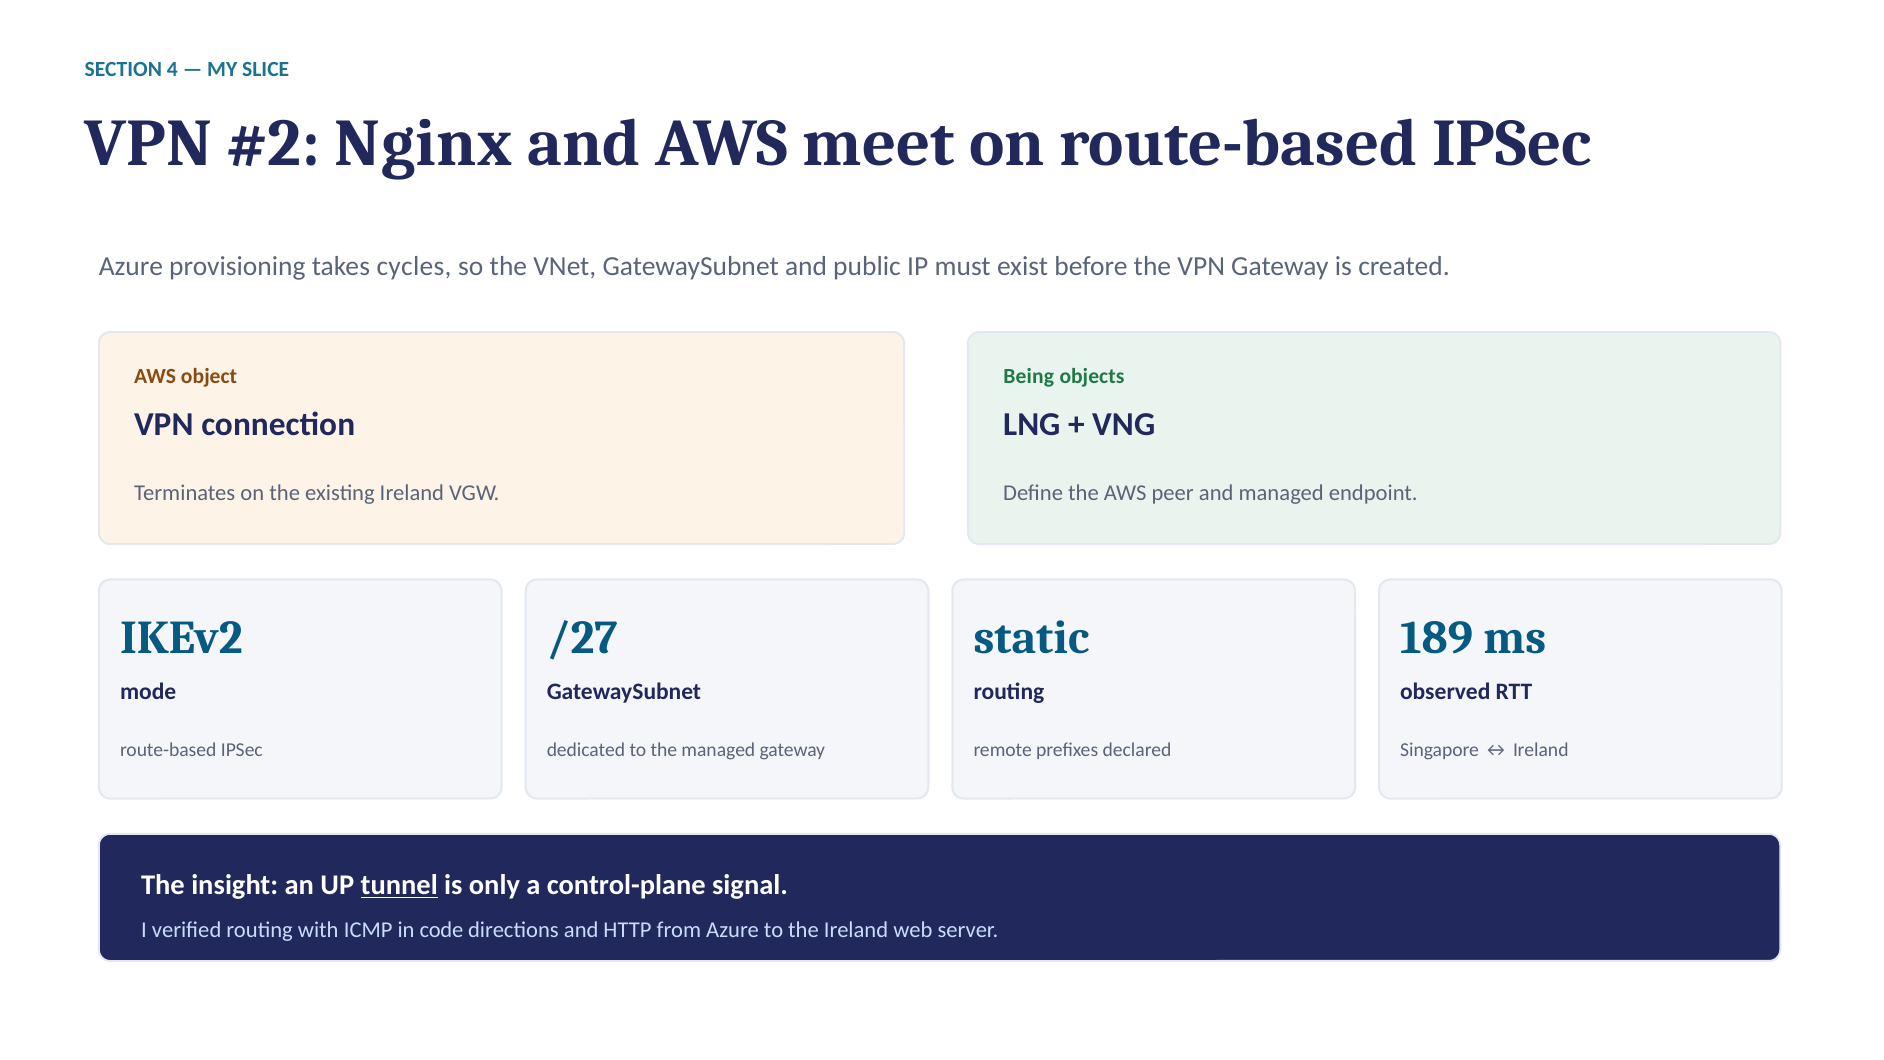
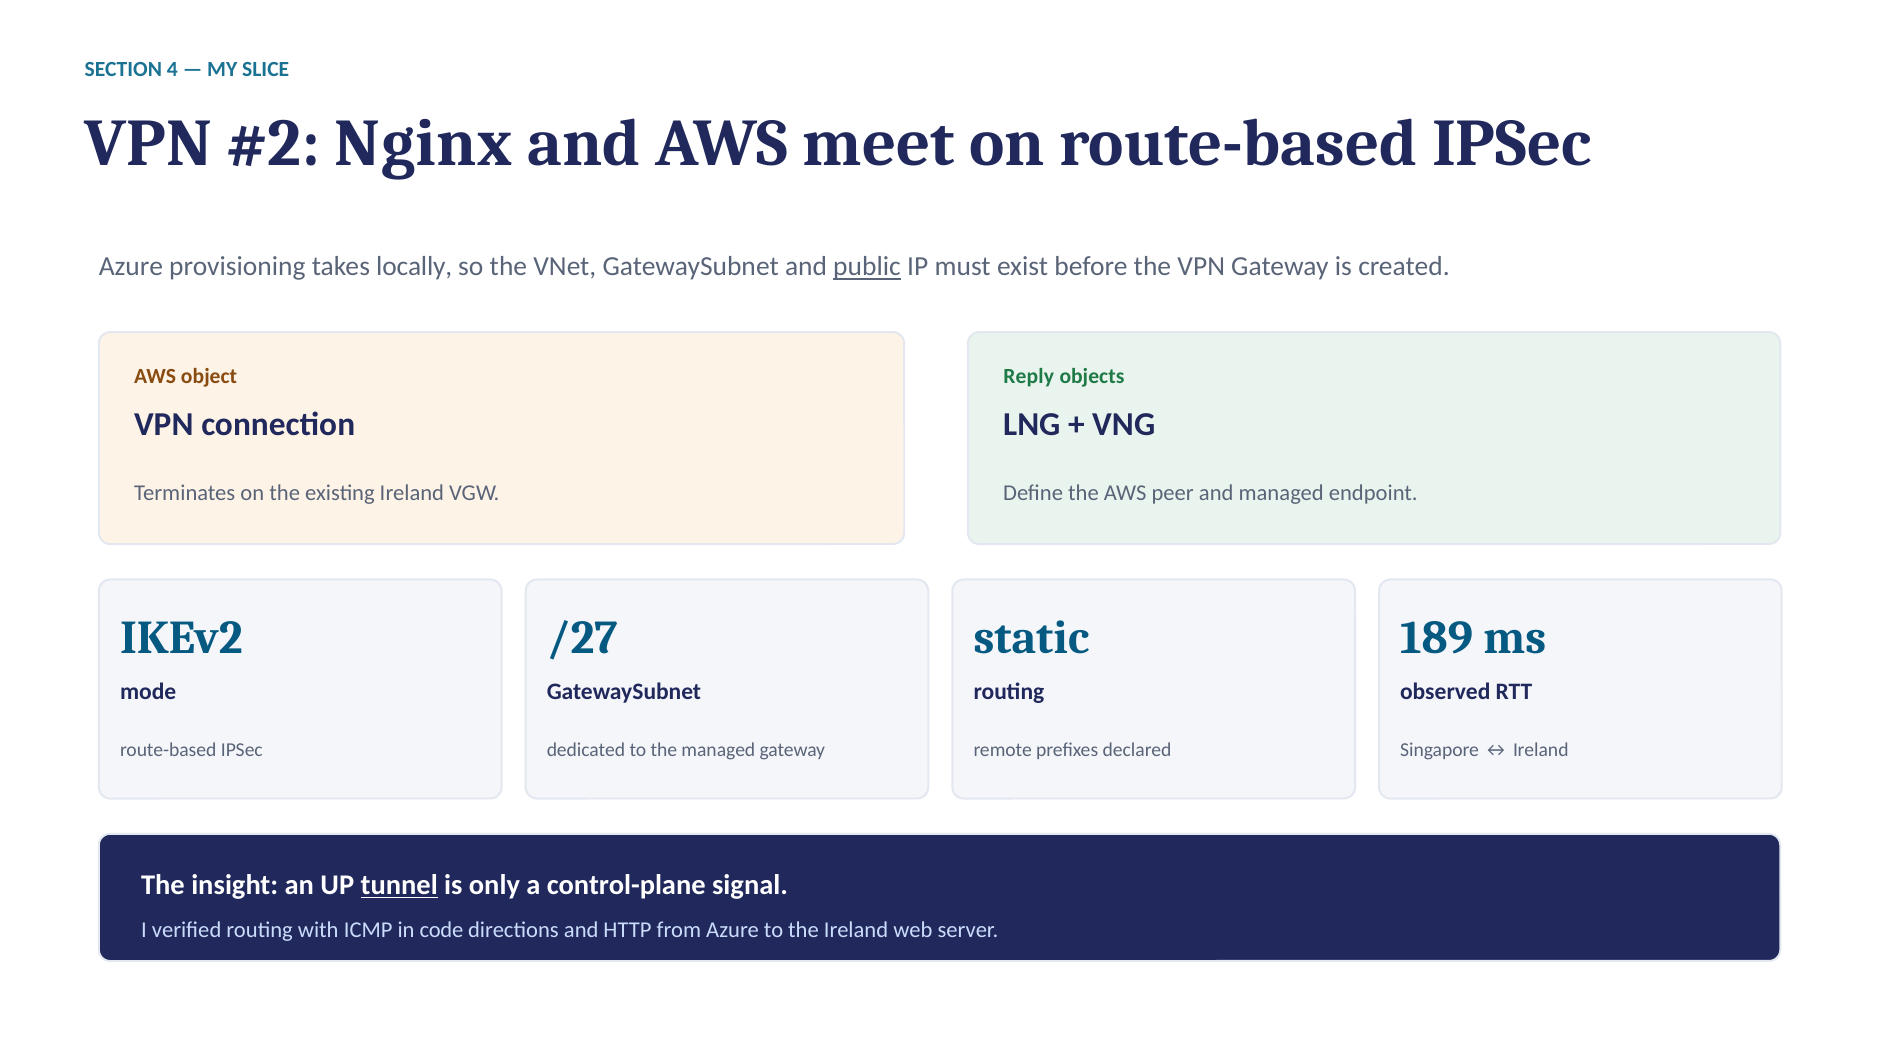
cycles: cycles -> locally
public underline: none -> present
Being: Being -> Reply
